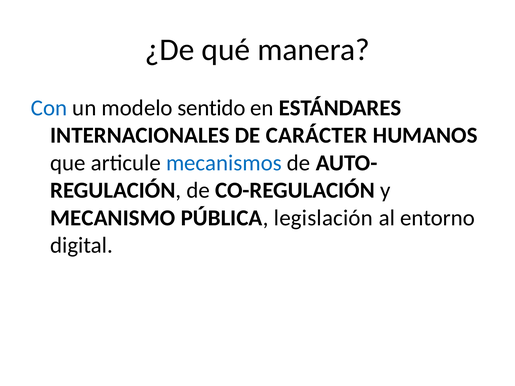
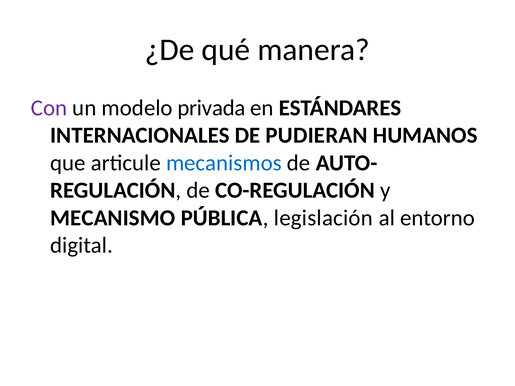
Con colour: blue -> purple
sentido: sentido -> privada
CARÁCTER: CARÁCTER -> PUDIERAN
